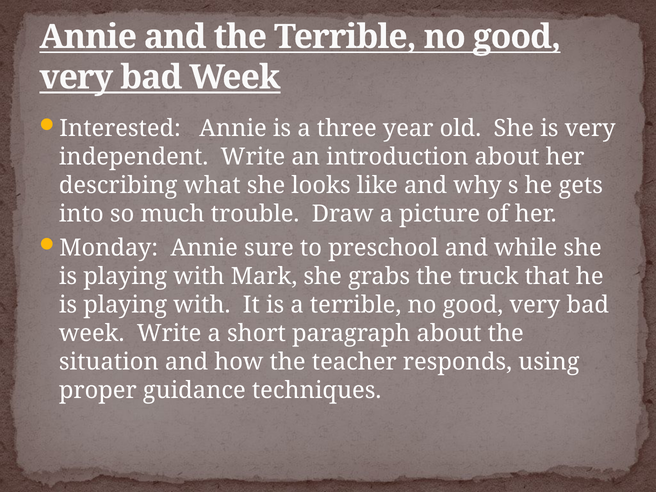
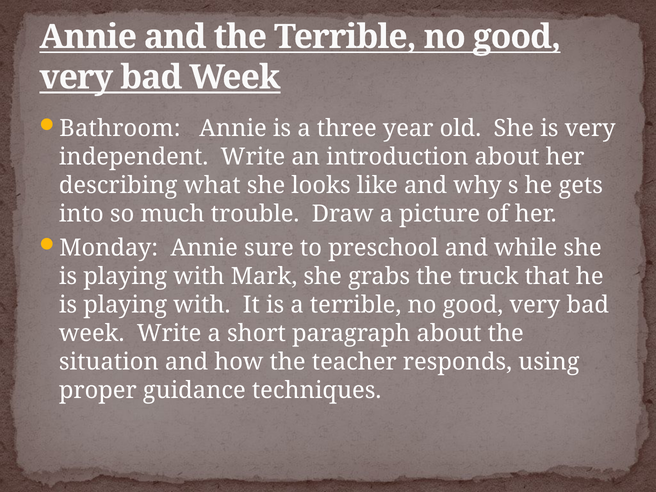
Interested: Interested -> Bathroom
